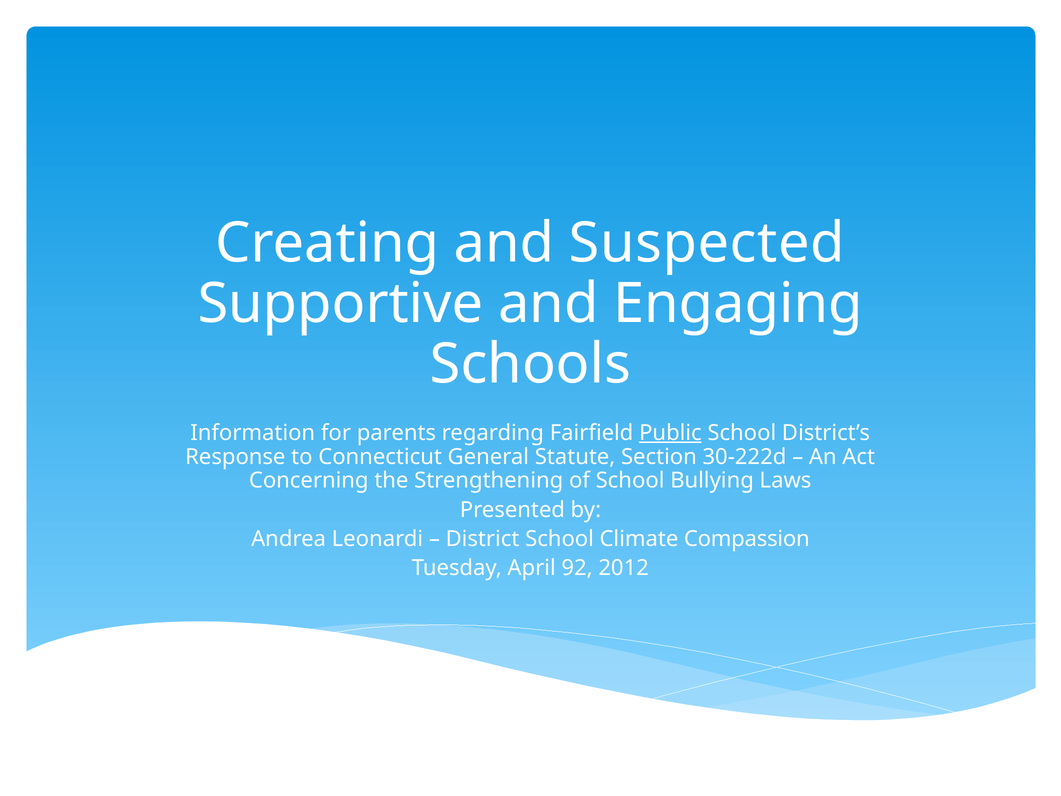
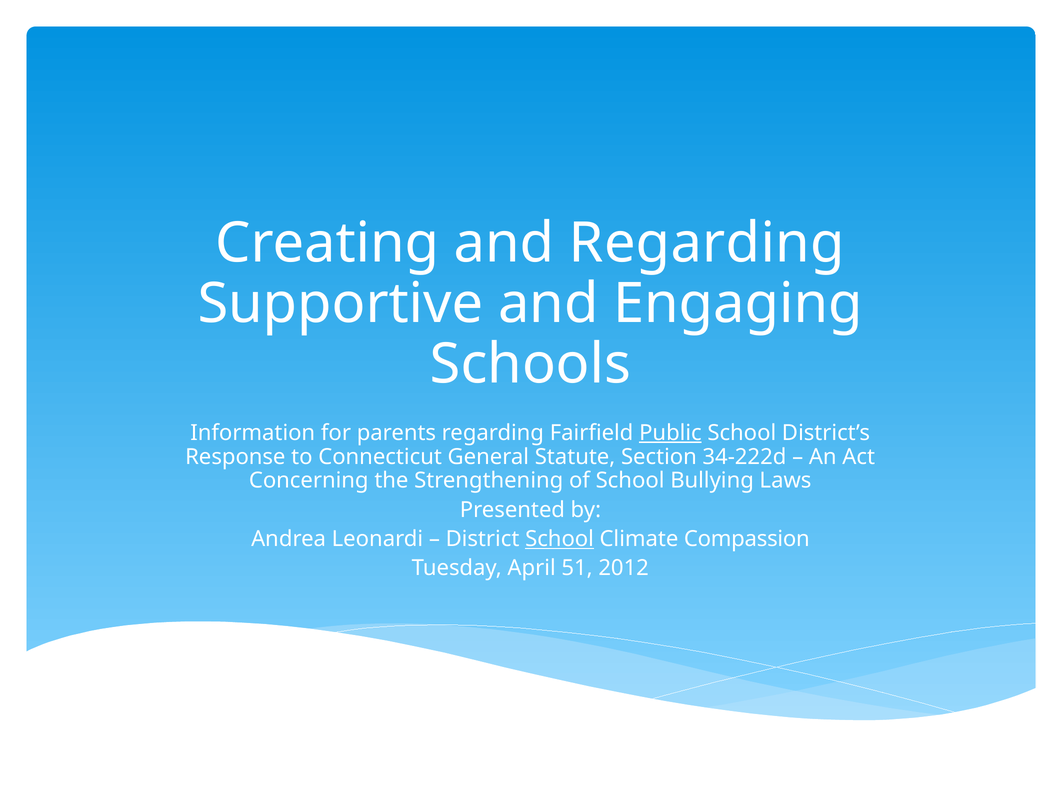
and Suspected: Suspected -> Regarding
30-222d: 30-222d -> 34-222d
School at (560, 539) underline: none -> present
92: 92 -> 51
